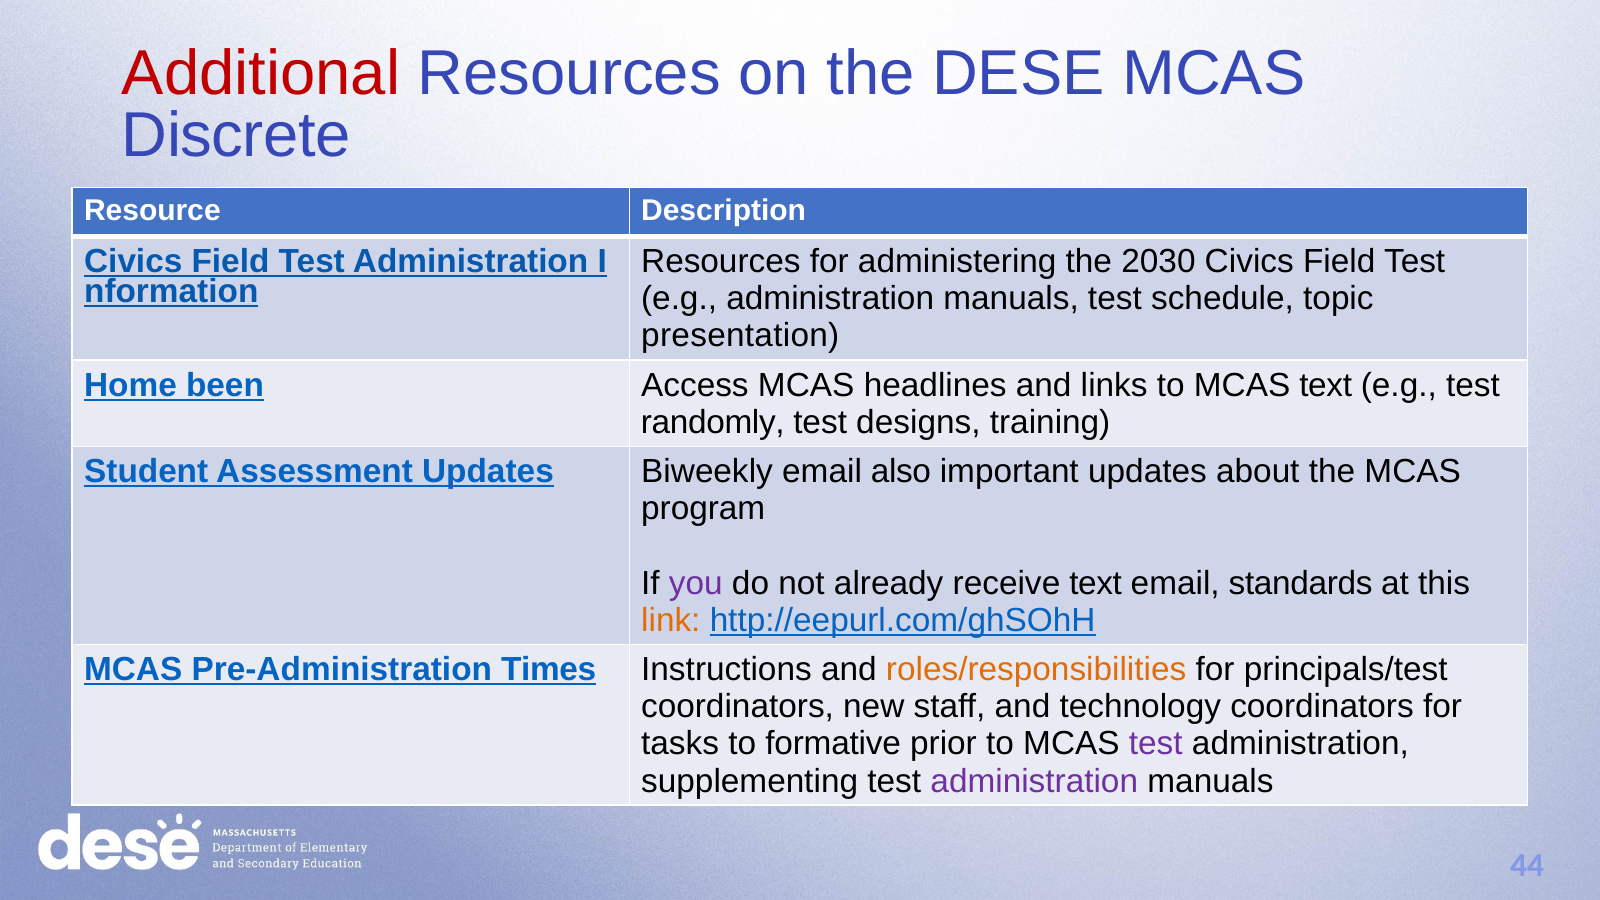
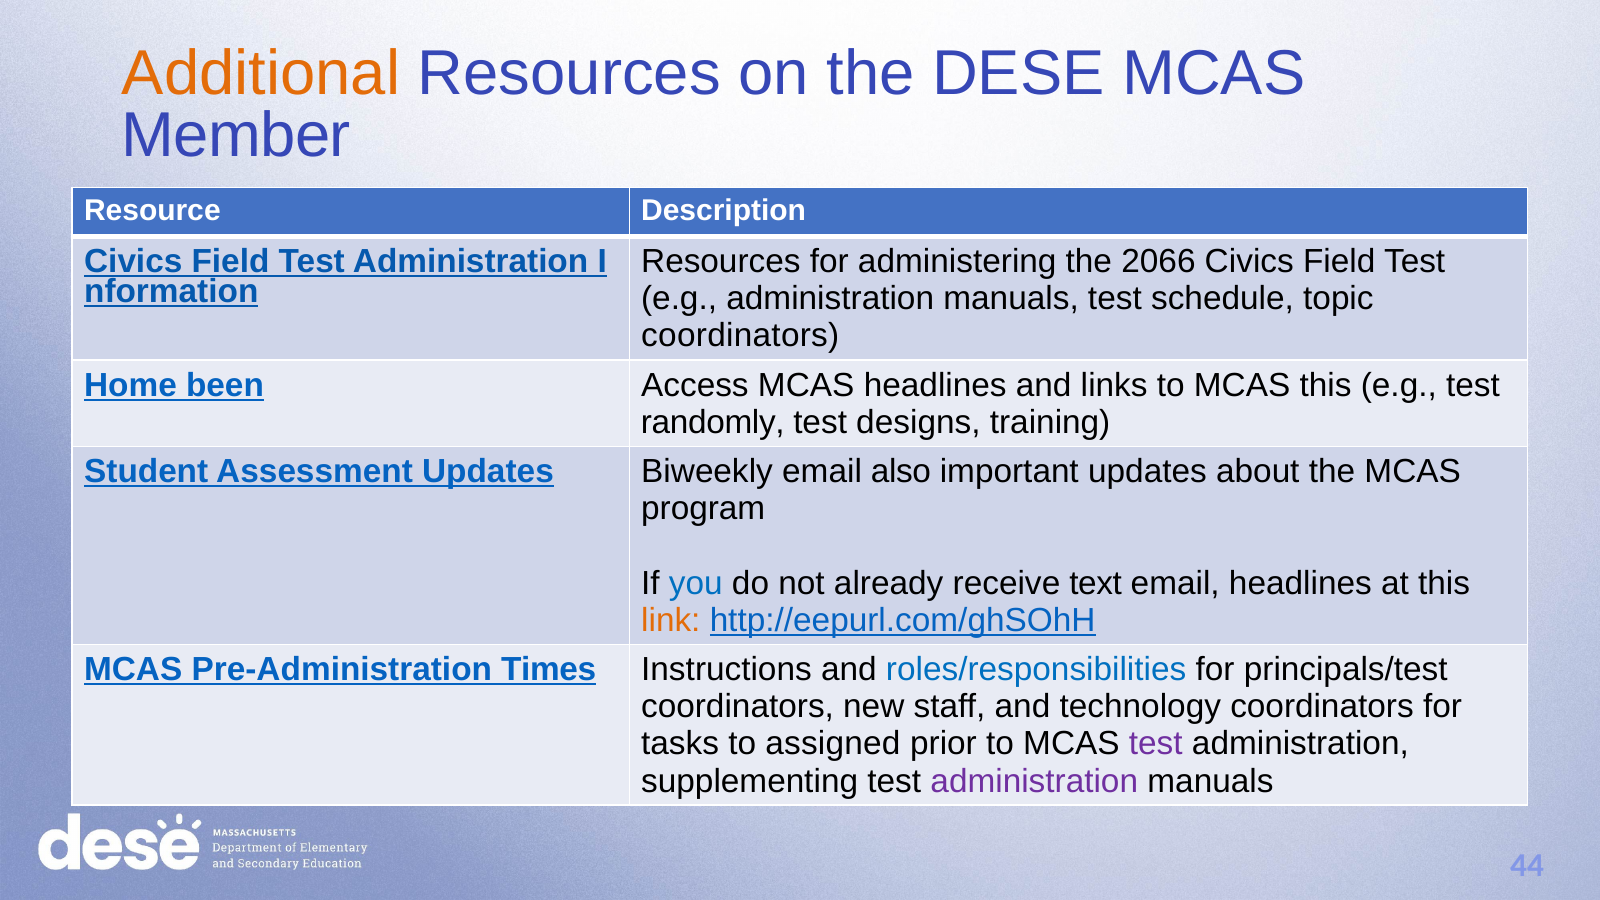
Additional colour: red -> orange
Discrete: Discrete -> Member
2030: 2030 -> 2066
presentation at (740, 336): presentation -> coordinators
MCAS text: text -> this
you colour: purple -> blue
email standards: standards -> headlines
roles/responsibilities colour: orange -> blue
formative: formative -> assigned
